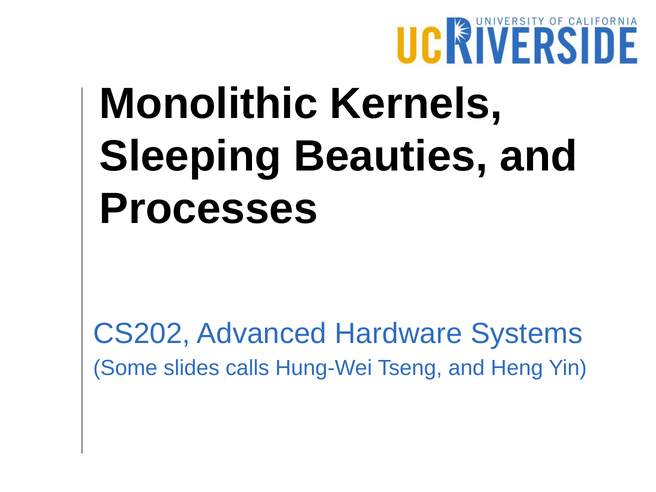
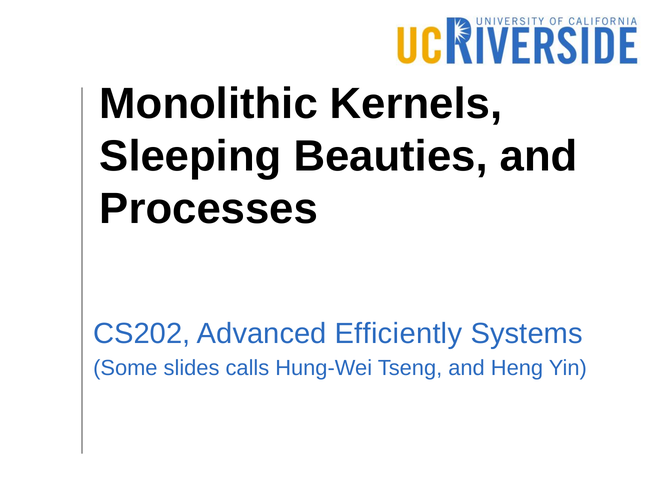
Hardware: Hardware -> Efficiently
